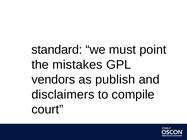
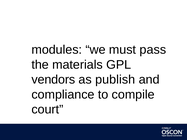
standard: standard -> modules
point: point -> pass
mistakes: mistakes -> materials
disclaimers: disclaimers -> compliance
